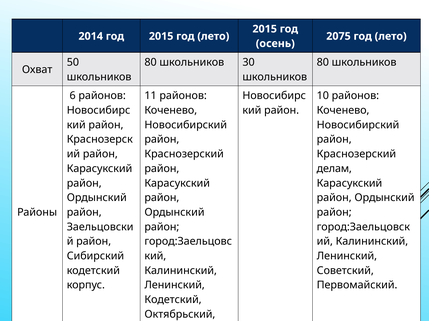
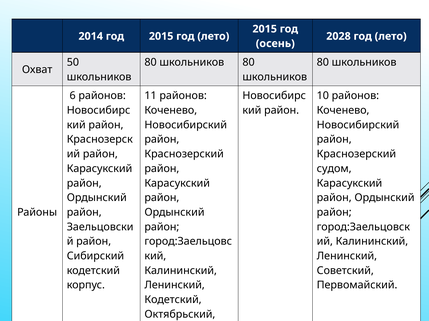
2075: 2075 -> 2028
30 at (249, 63): 30 -> 80
делам: делам -> судом
